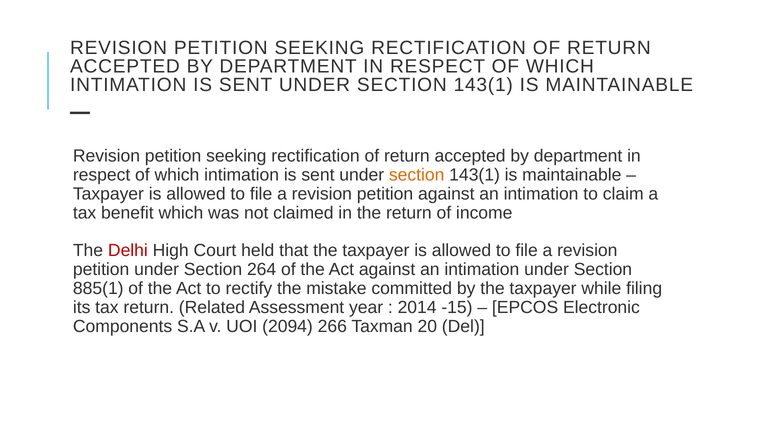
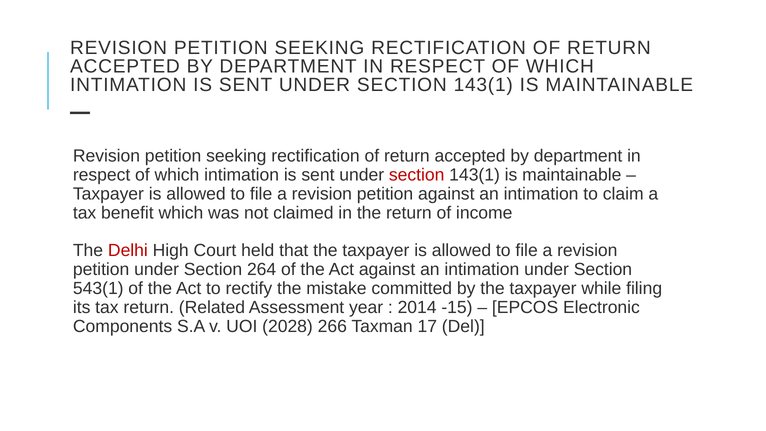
section at (417, 175) colour: orange -> red
885(1: 885(1 -> 543(1
2094: 2094 -> 2028
20: 20 -> 17
